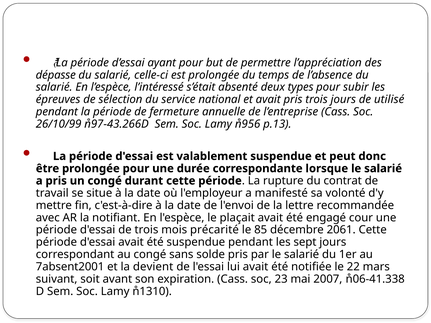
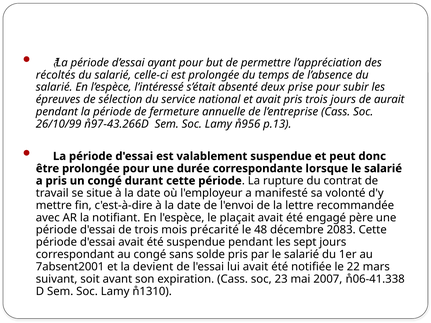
dépasse: dépasse -> récoltés
types: types -> prise
utilisé: utilisé -> aurait
cour: cour -> père
85: 85 -> 48
2061: 2061 -> 2083
